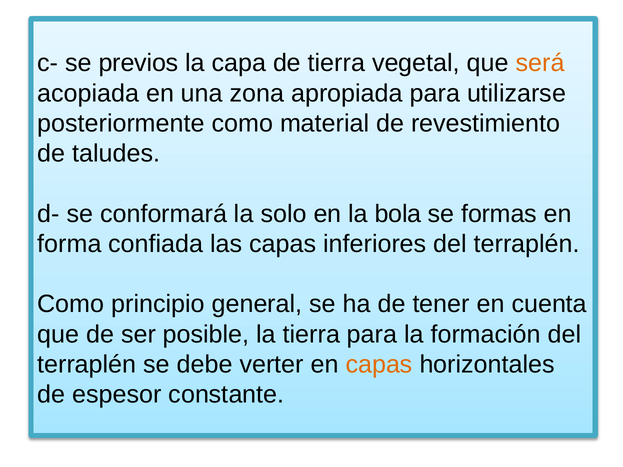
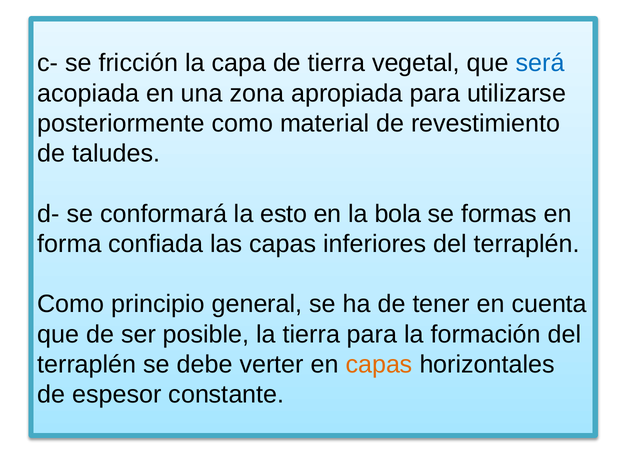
previos: previos -> fricción
será colour: orange -> blue
solo: solo -> esto
